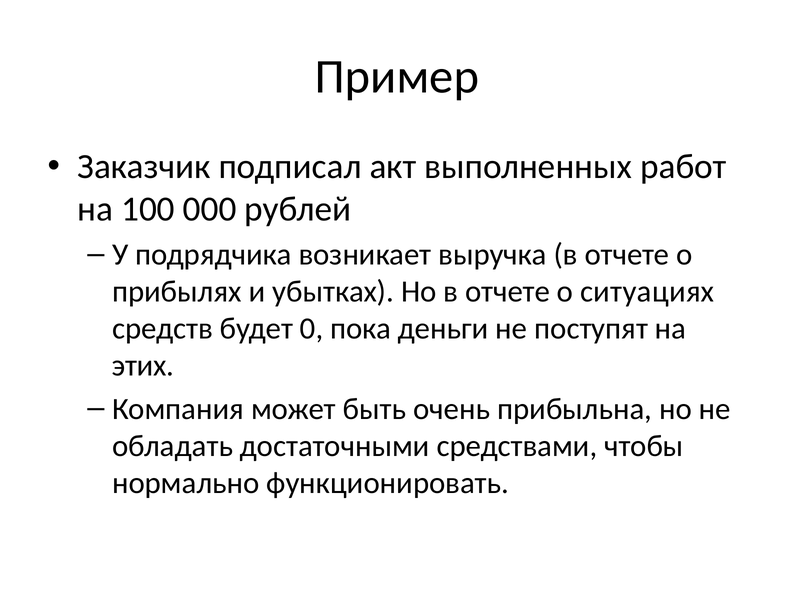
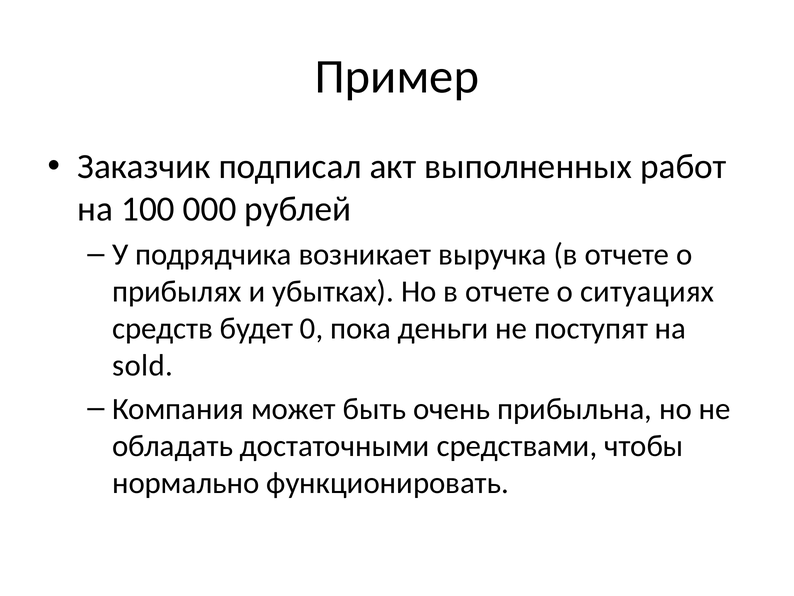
этих: этих -> sold
